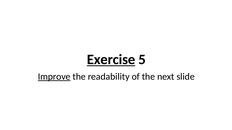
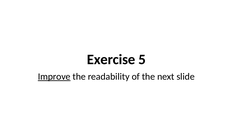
Exercise underline: present -> none
